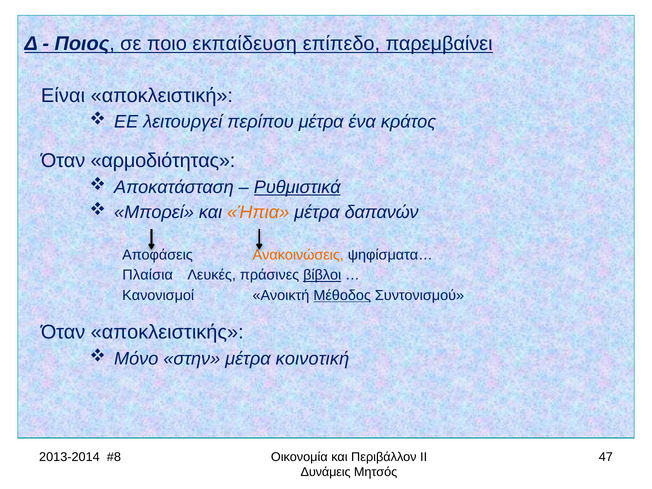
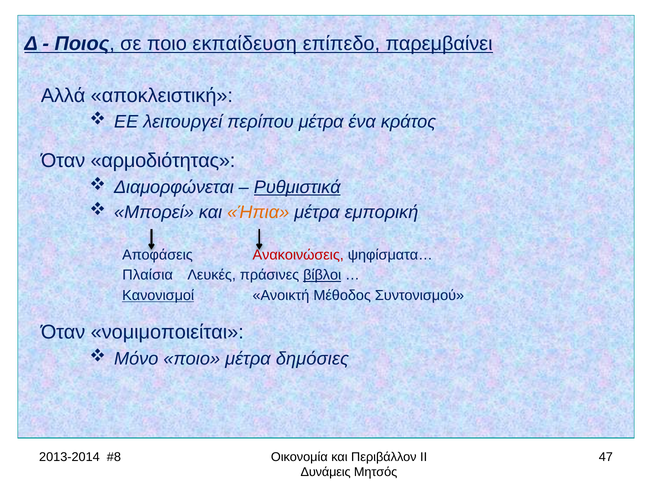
Είναι: Είναι -> Αλλά
Αποκατάσταση: Αποκατάσταση -> Διαμορφώνεται
δαπανών: δαπανών -> εμπορική
Ανακοινώσεις colour: orange -> red
Κανονισμοί underline: none -> present
Μέθοδος underline: present -> none
αποκλειστικής: αποκλειστικής -> νομιμοποιείται
Μόνο στην: στην -> ποιο
κοινοτική: κοινοτική -> δημόσιες
